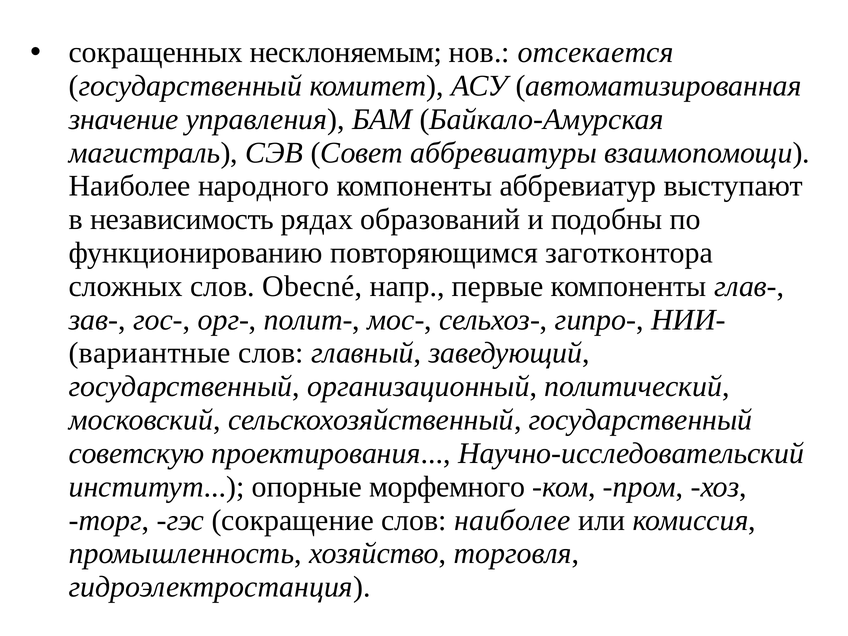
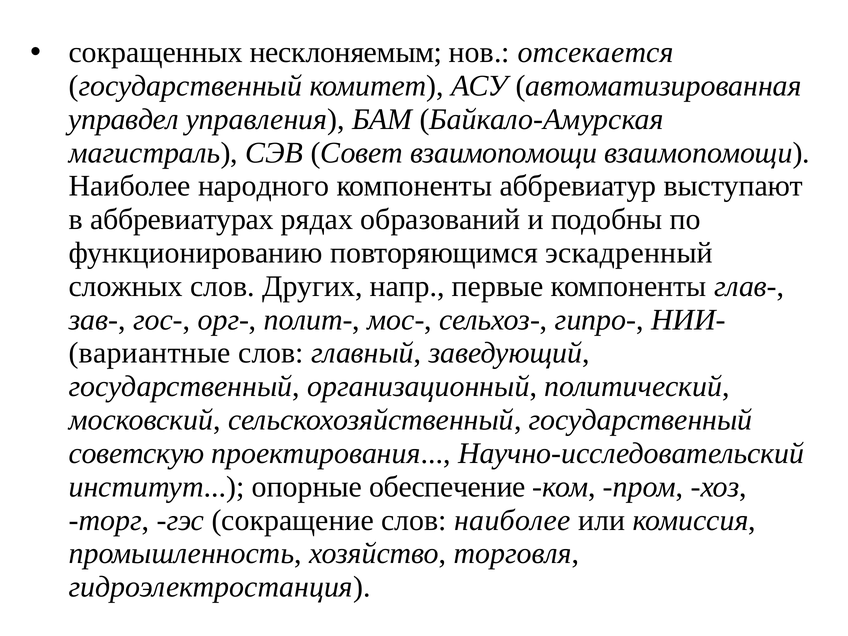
значение: значение -> управдел
Совет аббревиатуры: аббревиатуры -> взаимопомощи
независимость: независимость -> аббревиатурах
заготконтора: заготконтора -> эскадренный
Obecné: Obecné -> Других
морфемного: морфемного -> обеспечение
